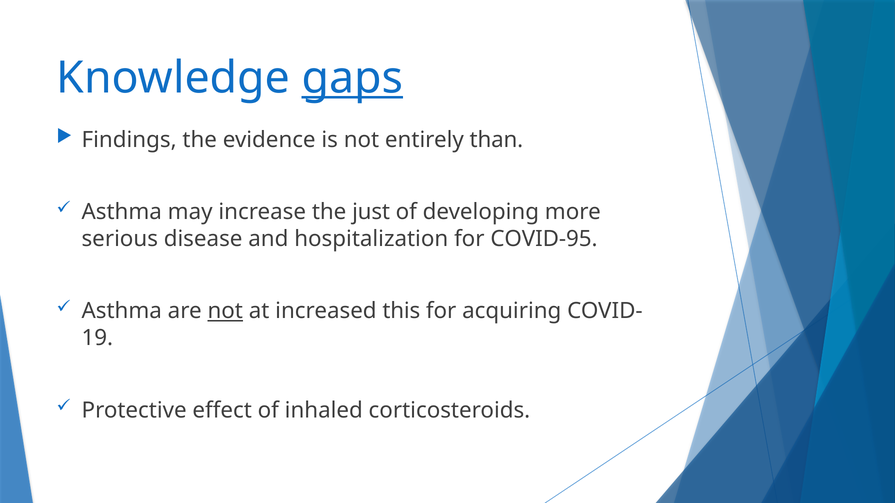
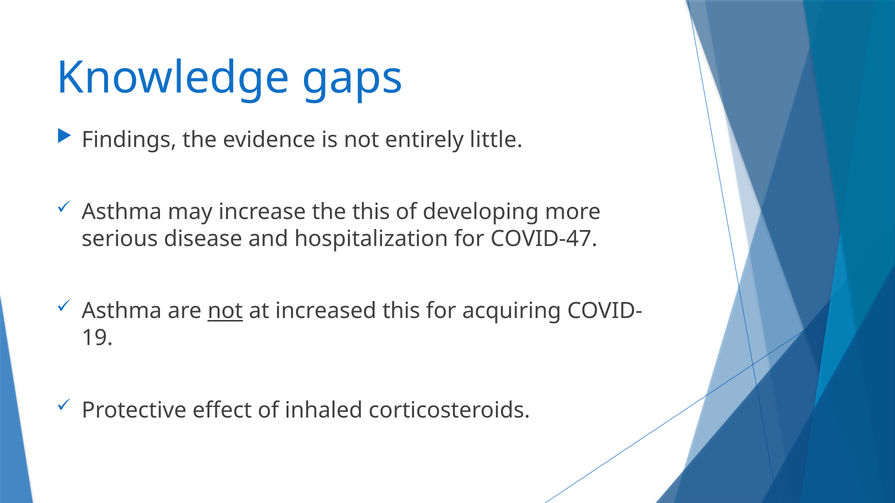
gaps underline: present -> none
than: than -> little
the just: just -> this
COVID-95: COVID-95 -> COVID-47
